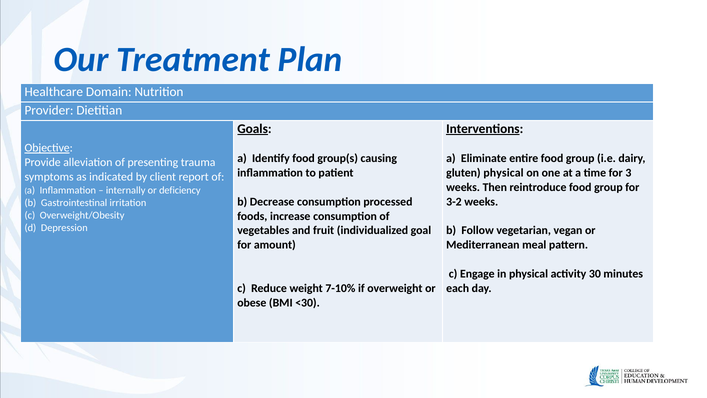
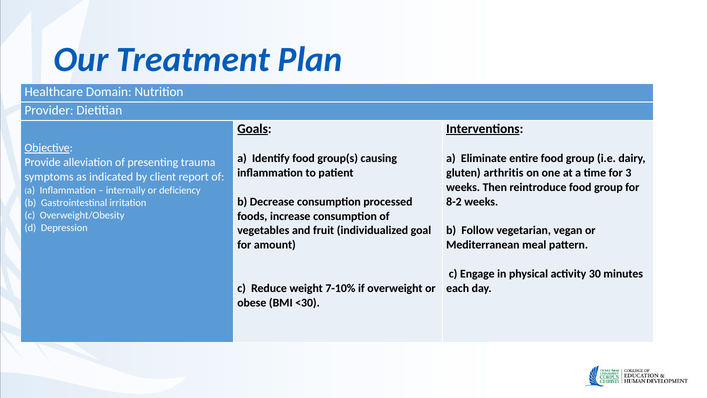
gluten physical: physical -> arthritis
3-2: 3-2 -> 8-2
